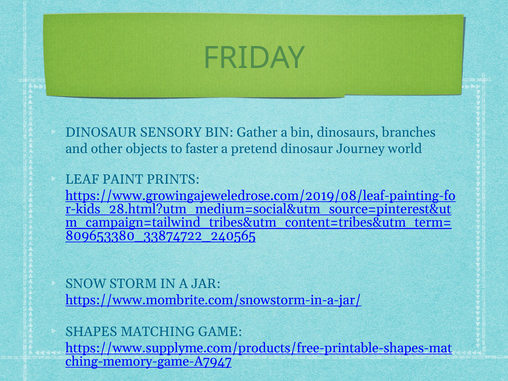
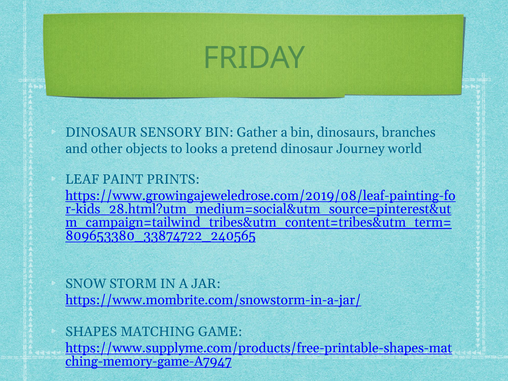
faster: faster -> looks
